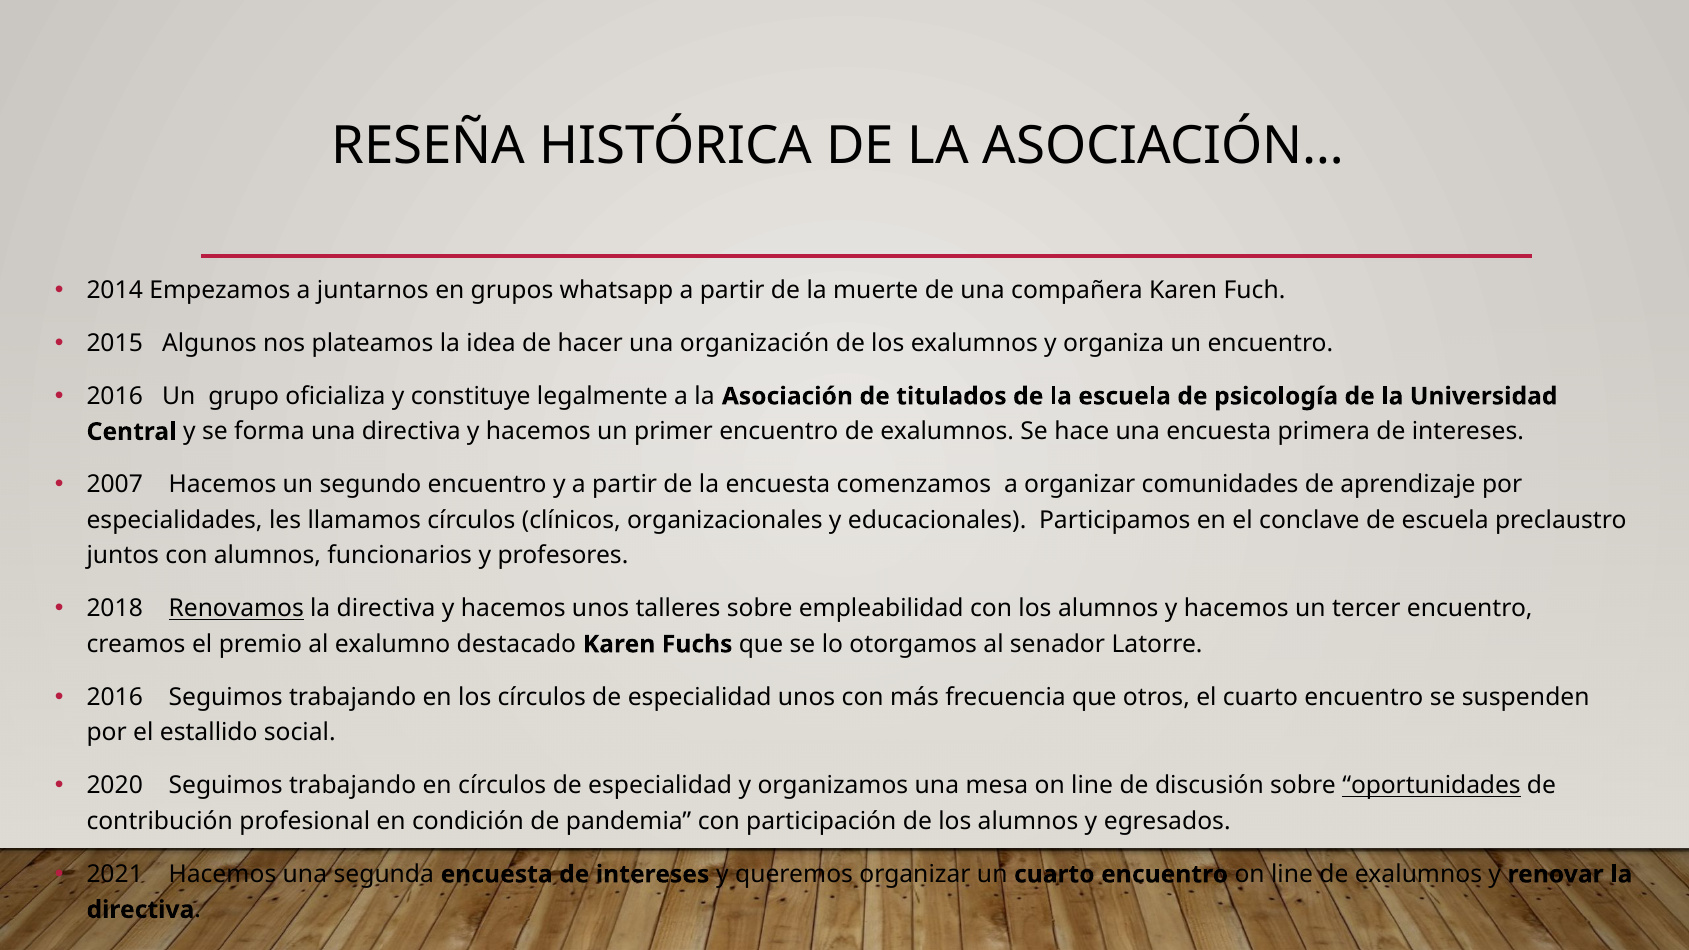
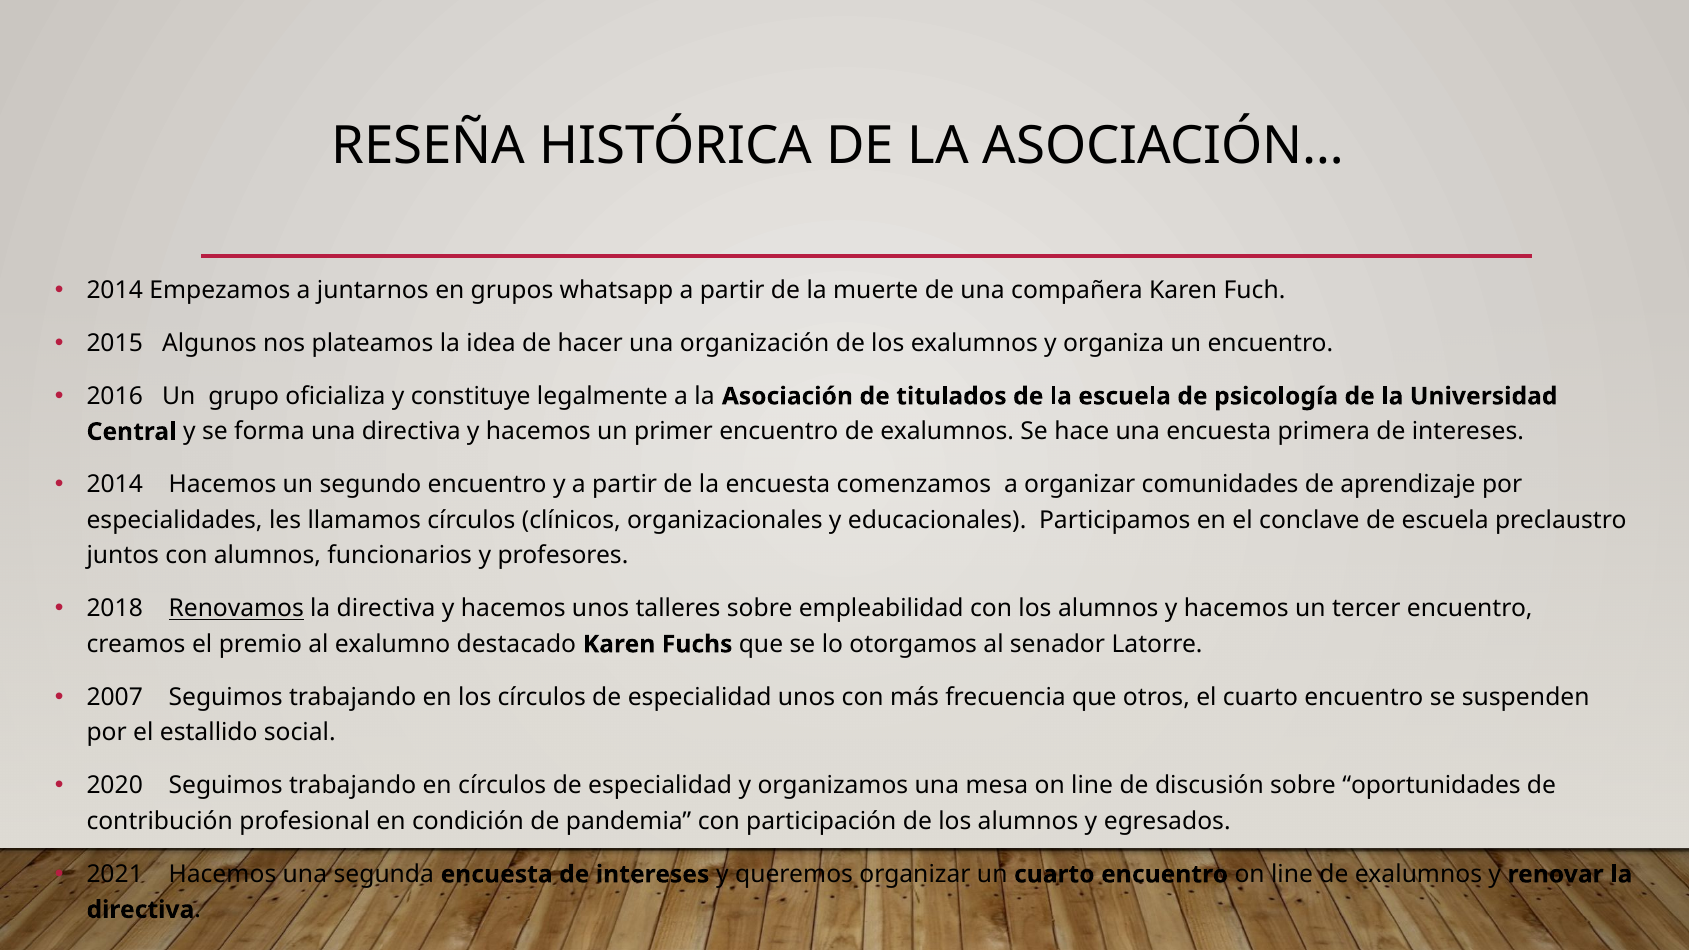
2007 at (115, 485): 2007 -> 2014
2016 at (115, 697): 2016 -> 2007
oportunidades underline: present -> none
